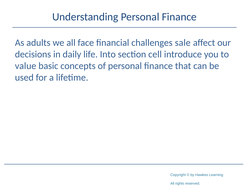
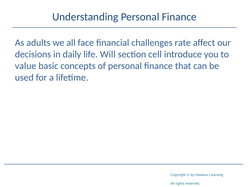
sale: sale -> rate
Into: Into -> Will
